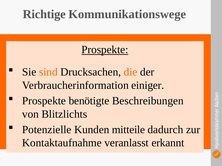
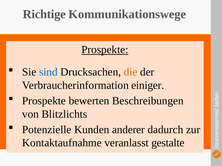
sind colour: orange -> blue
benötigte: benötigte -> bewerten
mitteile: mitteile -> anderer
erkannt: erkannt -> gestalte
